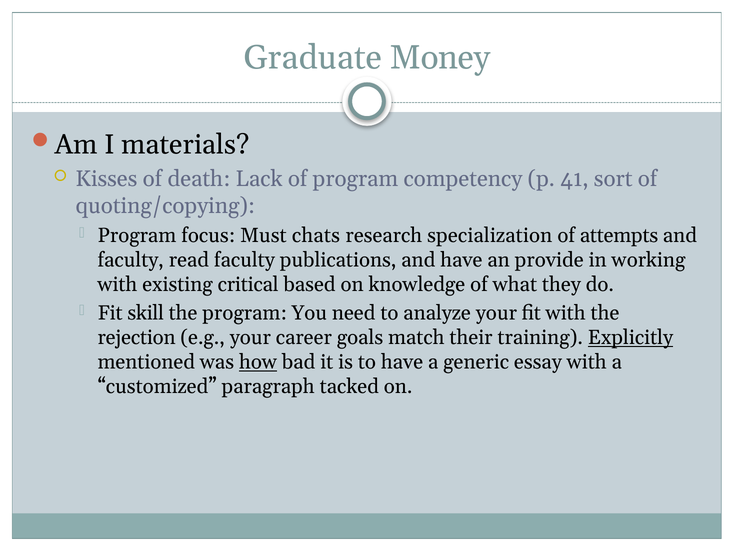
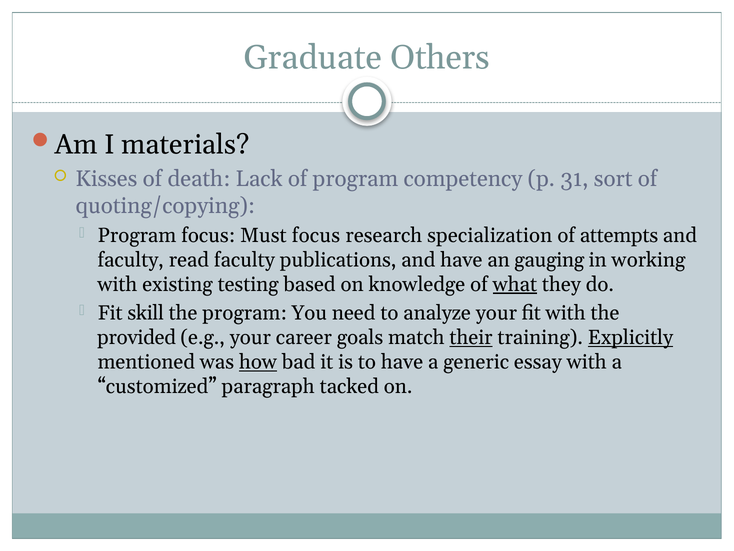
Money: Money -> Others
41: 41 -> 31
Must chats: chats -> focus
provide: provide -> gauging
critical: critical -> testing
what underline: none -> present
rejection: rejection -> provided
their underline: none -> present
